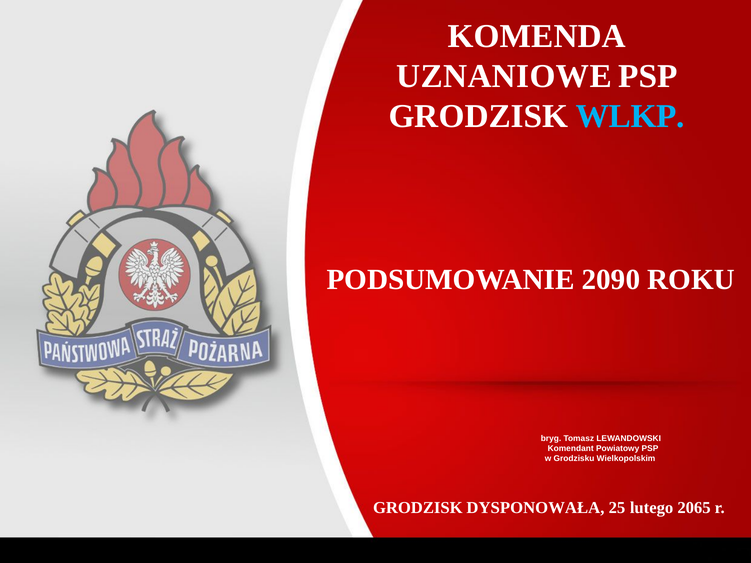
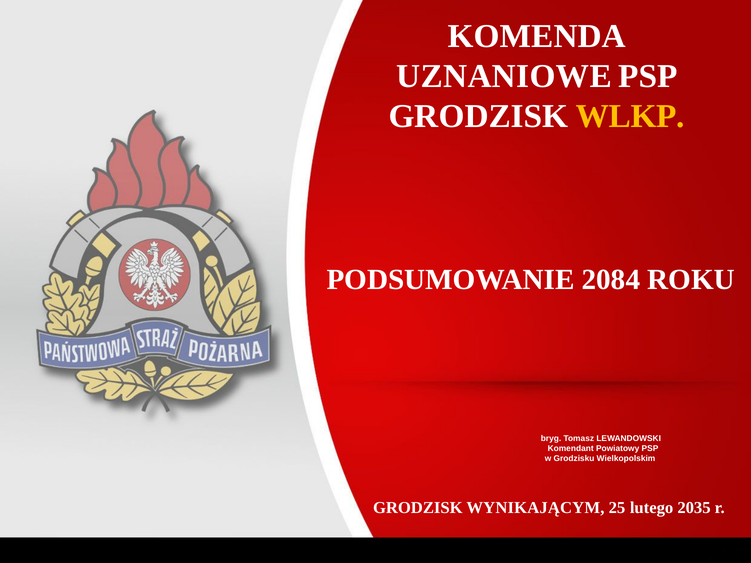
WLKP colour: light blue -> yellow
2090: 2090 -> 2084
DYSPONOWAŁA: DYSPONOWAŁA -> WYNIKAJĄCYM
2065: 2065 -> 2035
